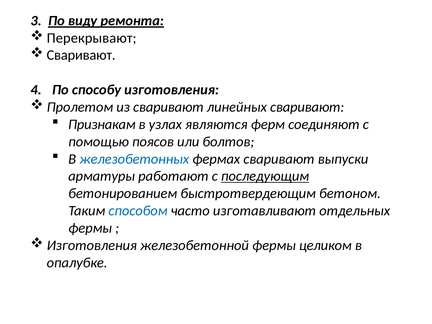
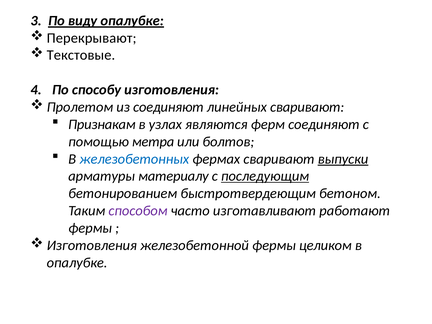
виду ремонта: ремонта -> опалубке
Сваривают at (81, 55): Сваривают -> Текстовые
из сваривают: сваривают -> соединяют
поясов: поясов -> метра
выпуски underline: none -> present
работают: работают -> материалу
способом colour: blue -> purple
отдельных: отдельных -> работают
